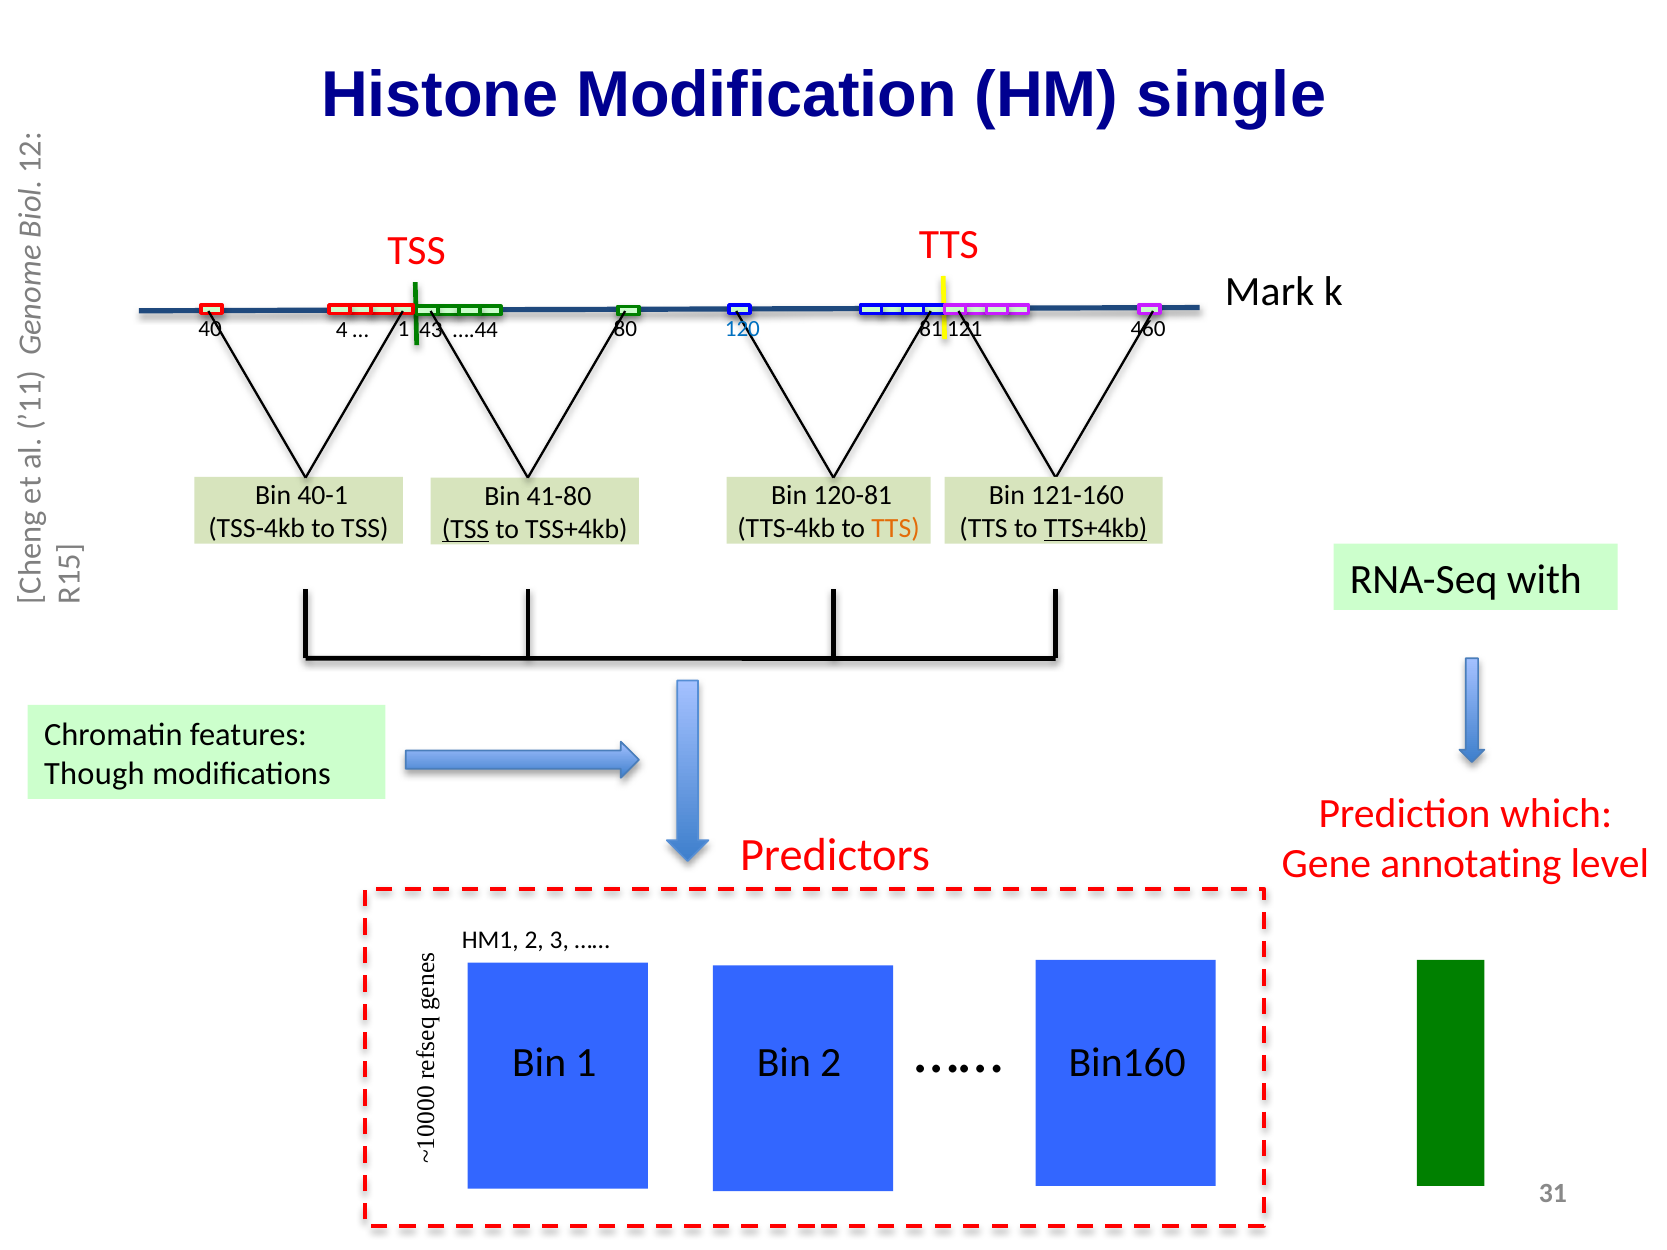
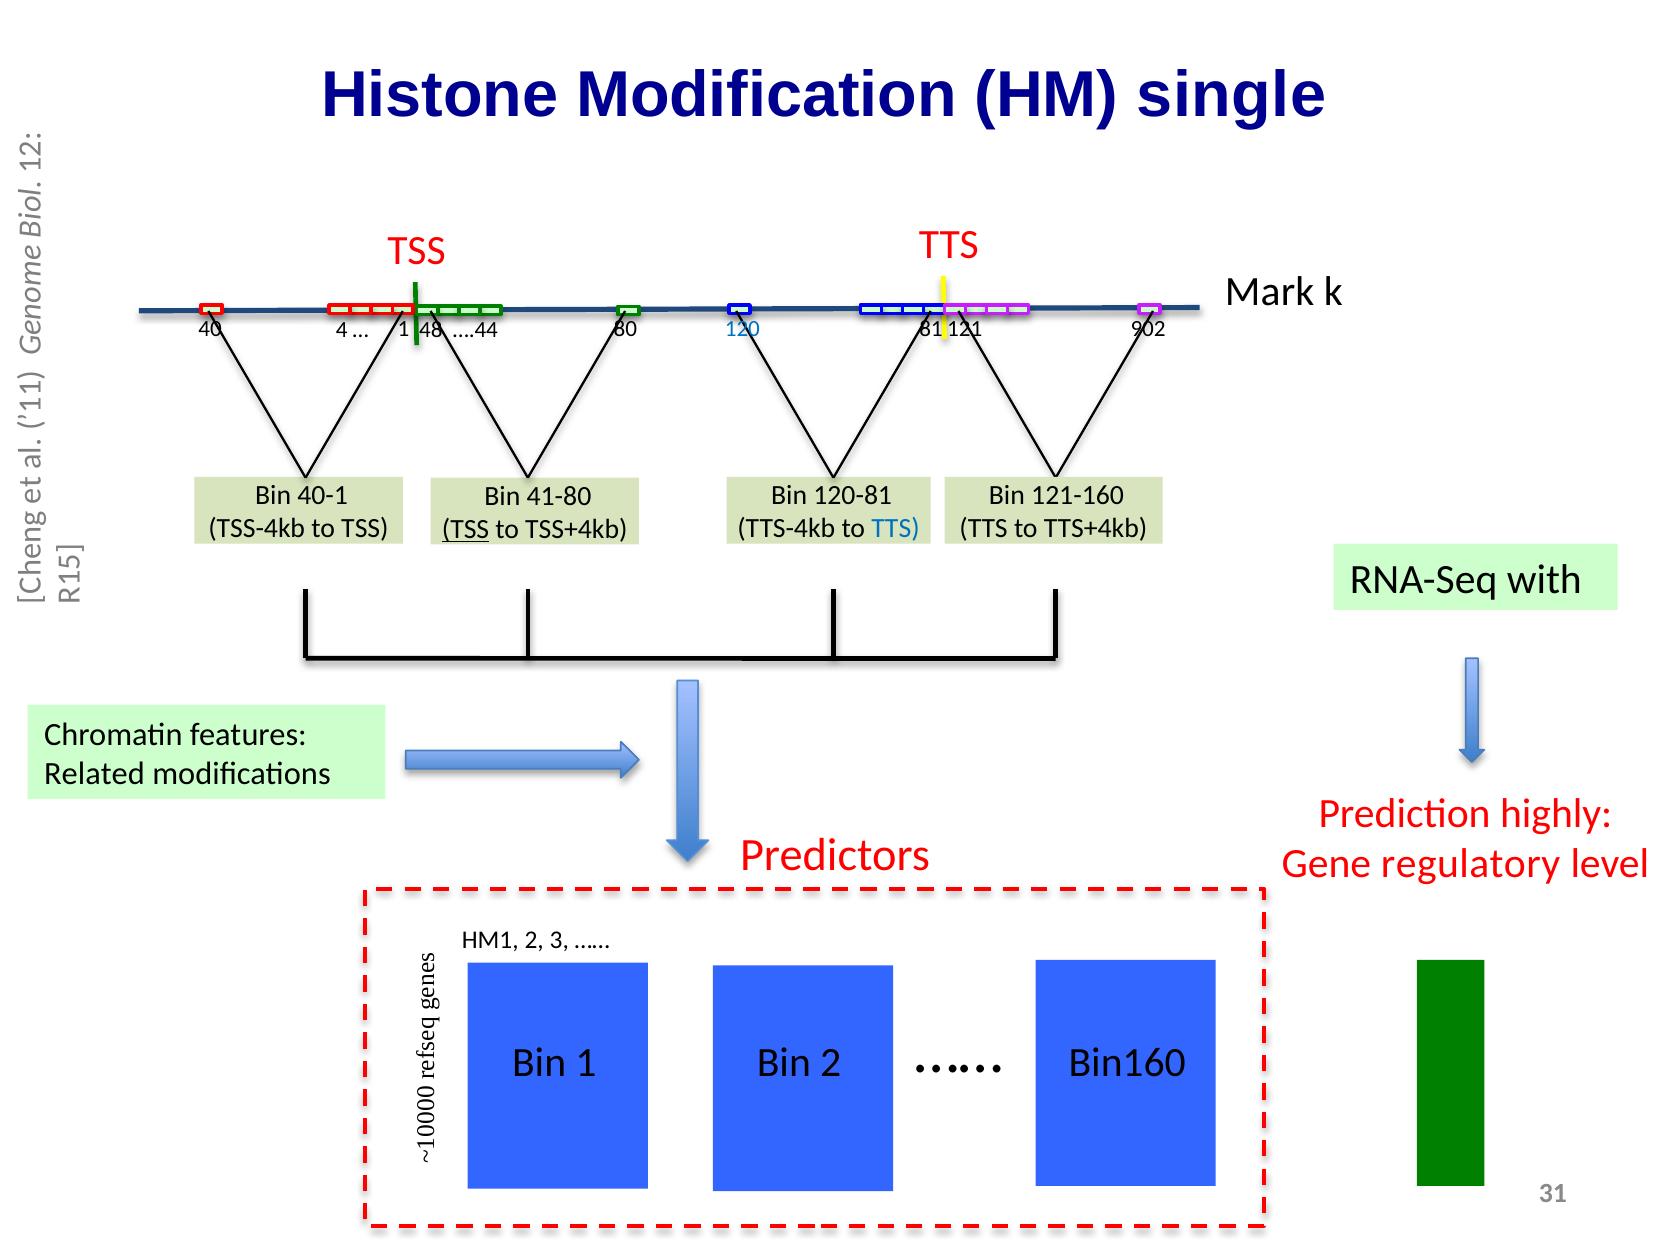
43: 43 -> 48
460: 460 -> 902
TTS at (896, 529) colour: orange -> blue
TTS+4kb underline: present -> none
Though: Though -> Related
which: which -> highly
annotating: annotating -> regulatory
